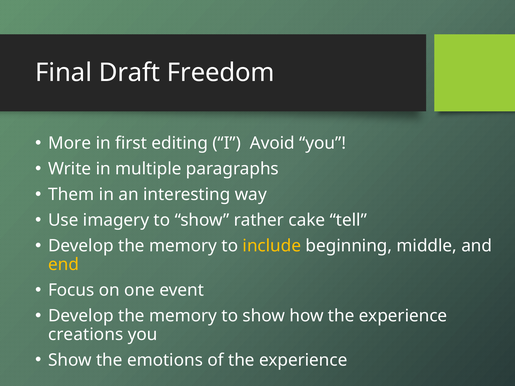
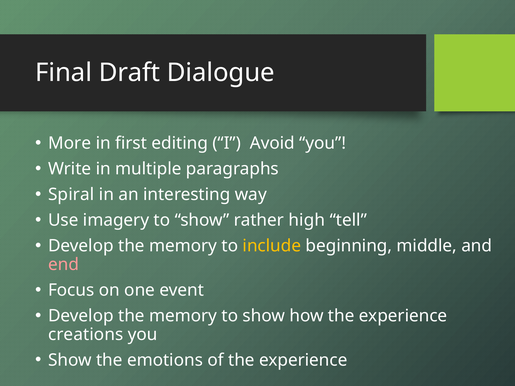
Freedom: Freedom -> Dialogue
Them: Them -> Spiral
cake: cake -> high
end colour: yellow -> pink
